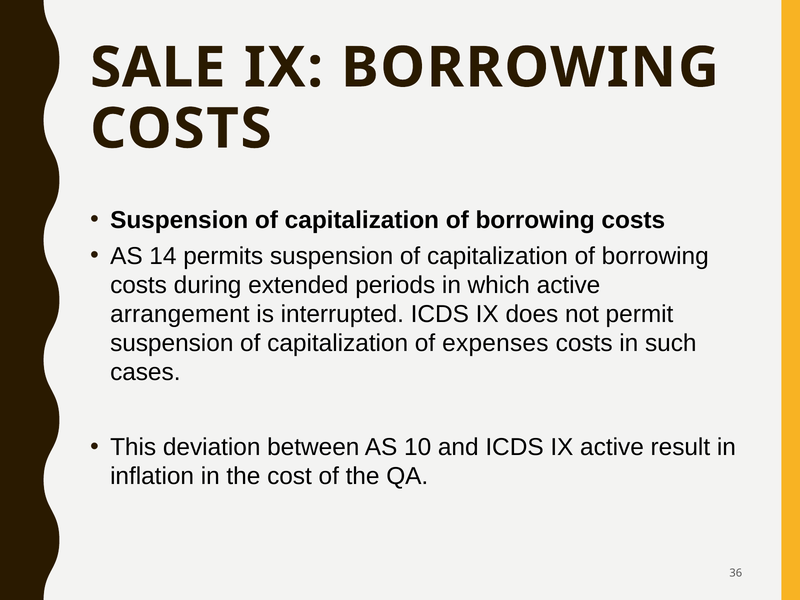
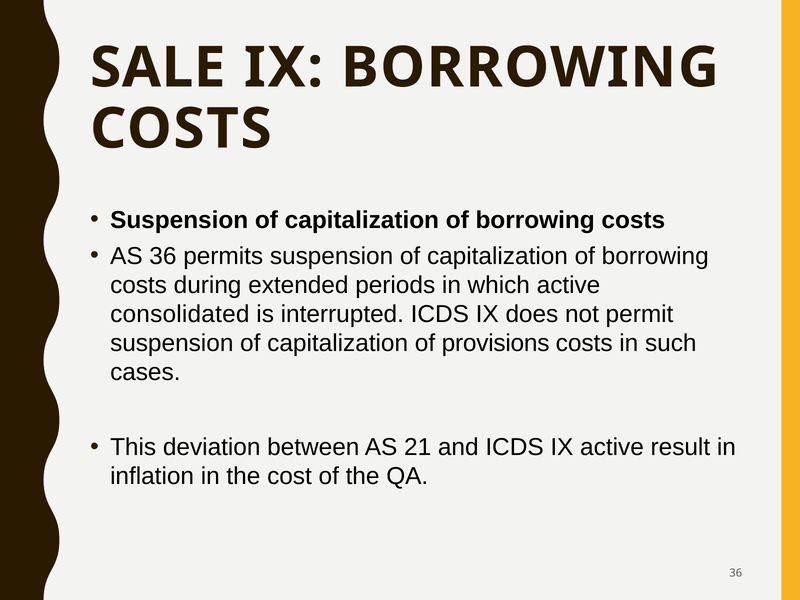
AS 14: 14 -> 36
arrangement: arrangement -> consolidated
expenses: expenses -> provisions
10: 10 -> 21
